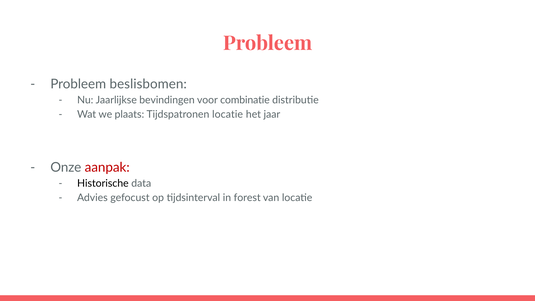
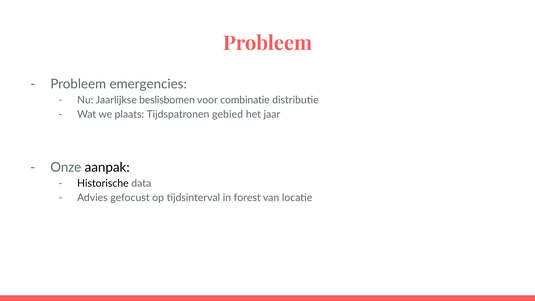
beslisbomen: beslisbomen -> emergencies
bevindingen: bevindingen -> beslisbomen
Tijdspatronen locatie: locatie -> gebied
aanpak colour: red -> black
